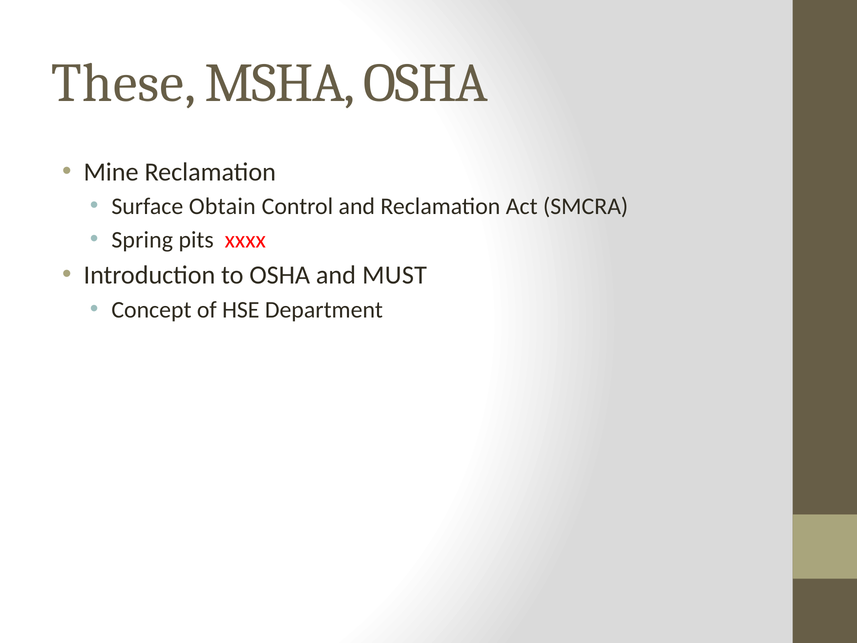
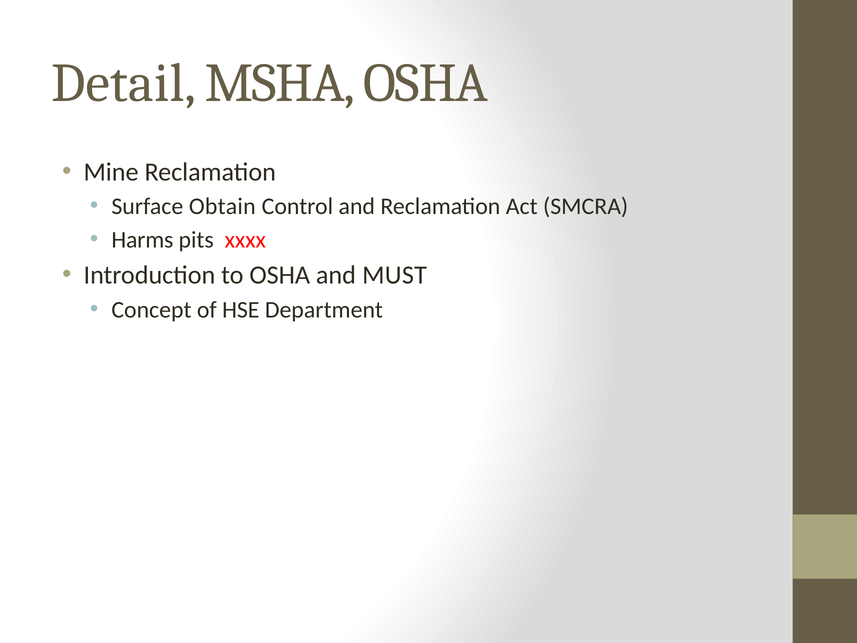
These: These -> Detail
Spring: Spring -> Harms
